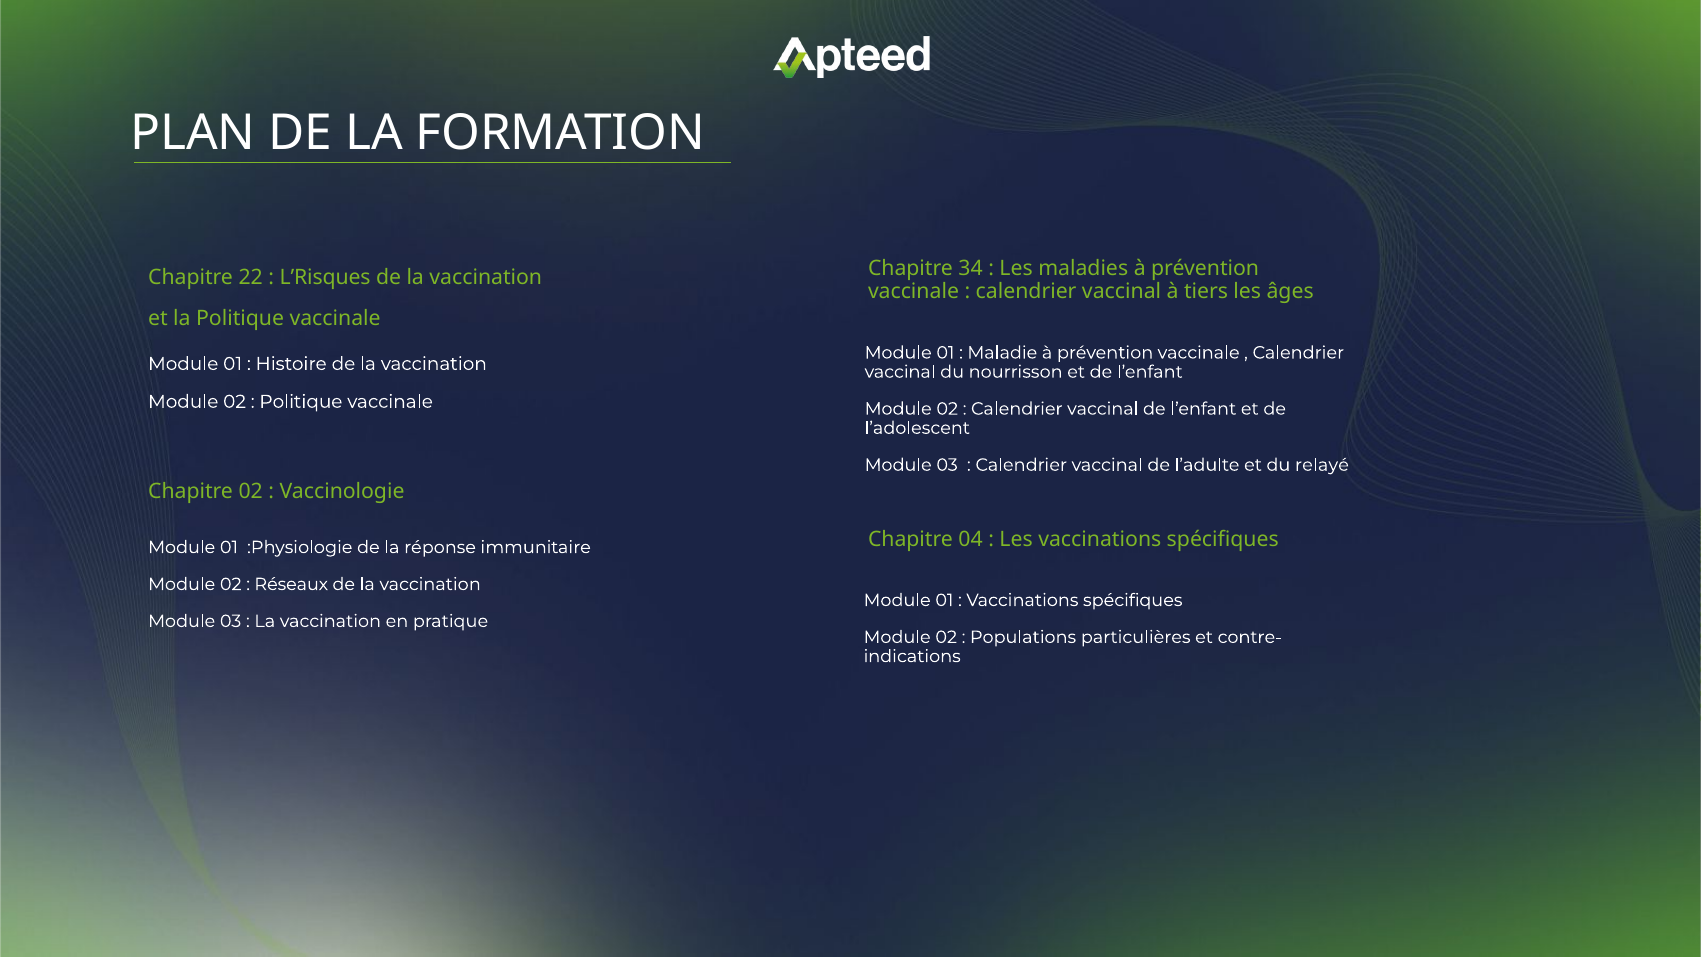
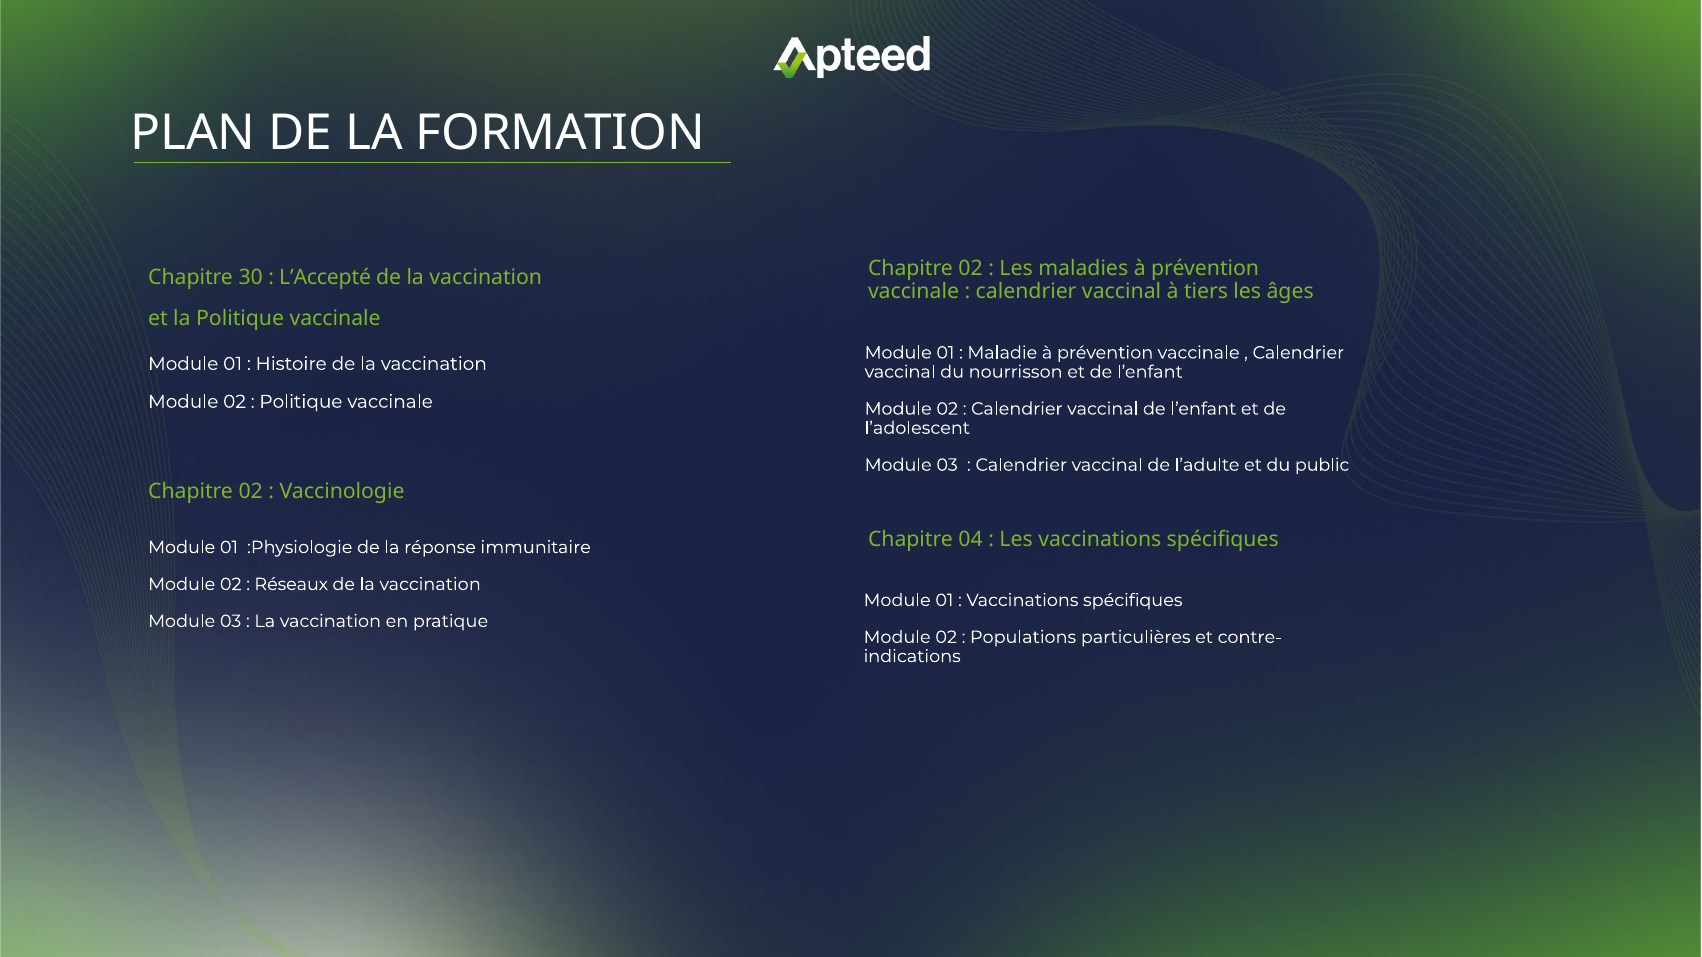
34 at (971, 269): 34 -> 02
22: 22 -> 30
L’Risques: L’Risques -> L’Accepté
relayé: relayé -> public
